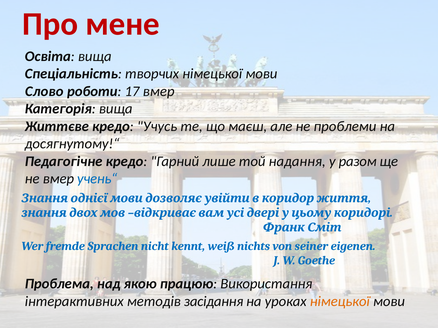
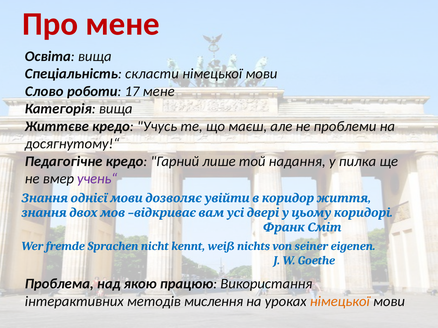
творчих: творчих -> скласти
17 вмер: вмер -> мене
разом: разом -> пилка
учень“ colour: blue -> purple
засідання: засідання -> мислення
